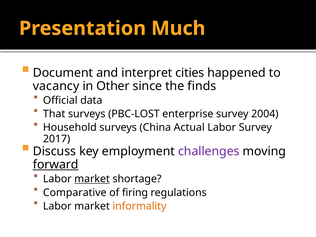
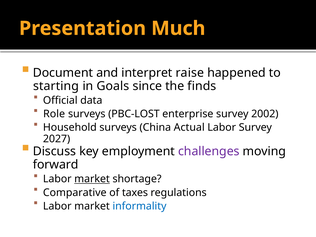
cities: cities -> raise
vacancy: vacancy -> starting
Other: Other -> Goals
That: That -> Role
2004: 2004 -> 2002
2017: 2017 -> 2027
forward underline: present -> none
firing: firing -> taxes
informality colour: orange -> blue
